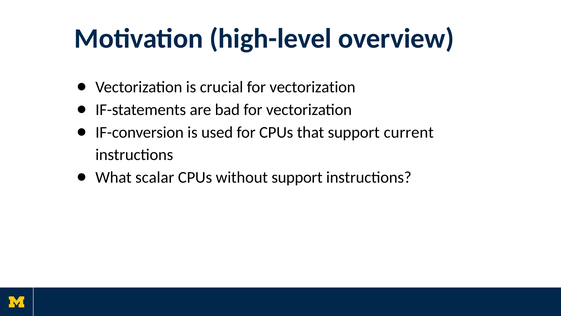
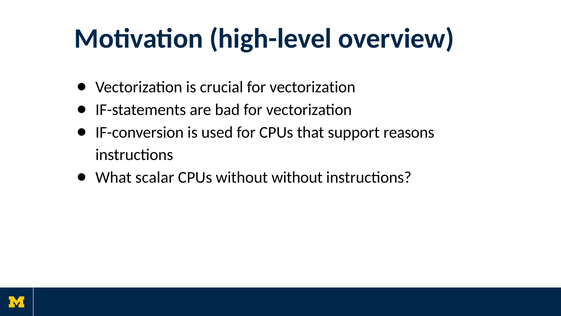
current: current -> reasons
without support: support -> without
